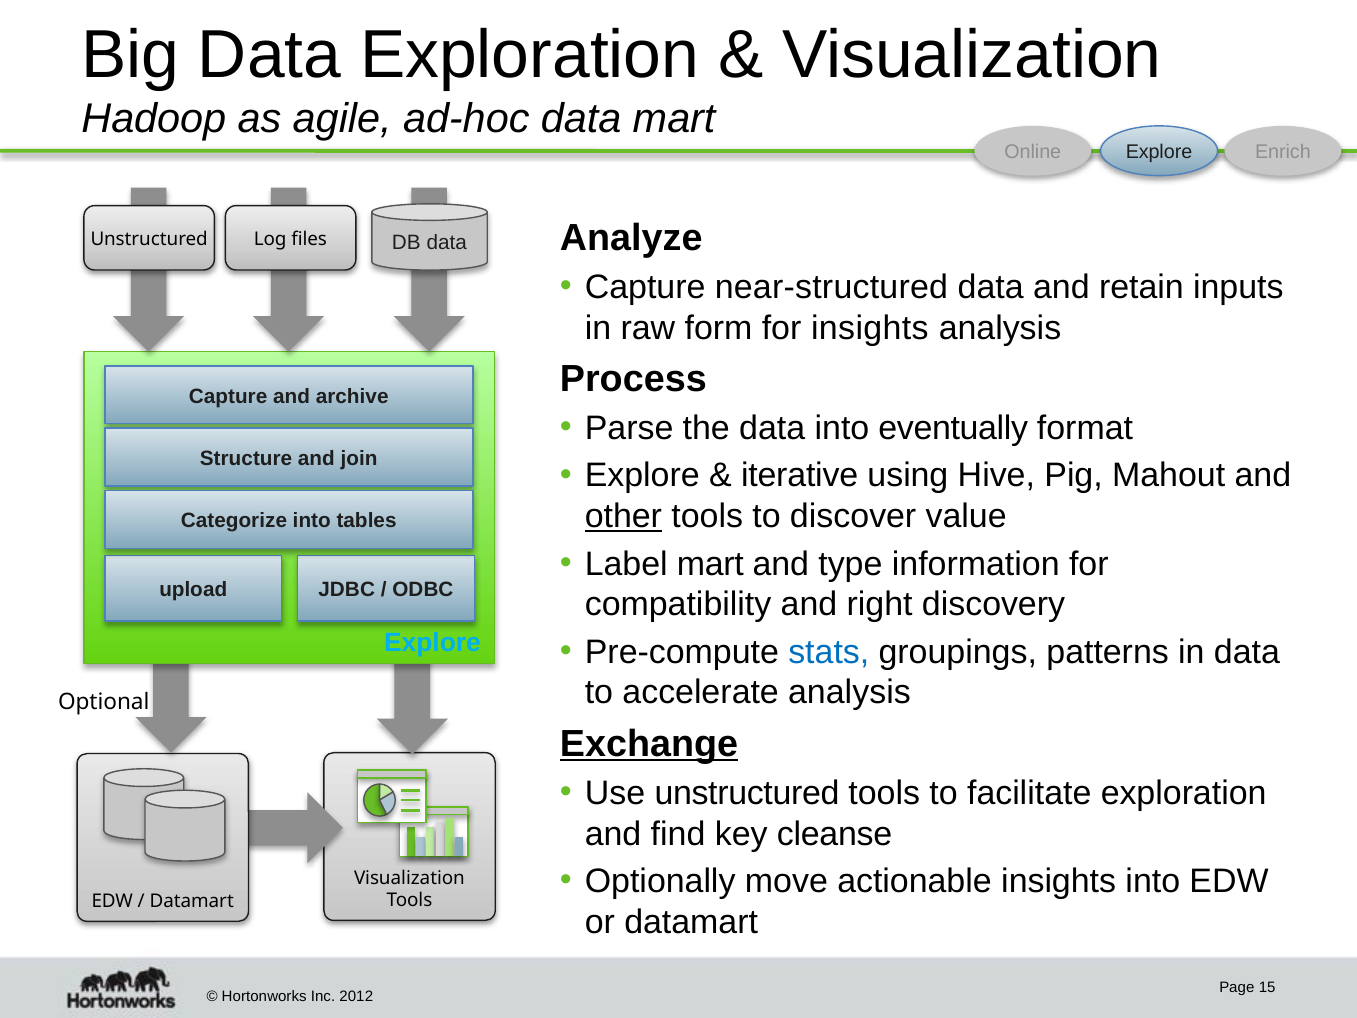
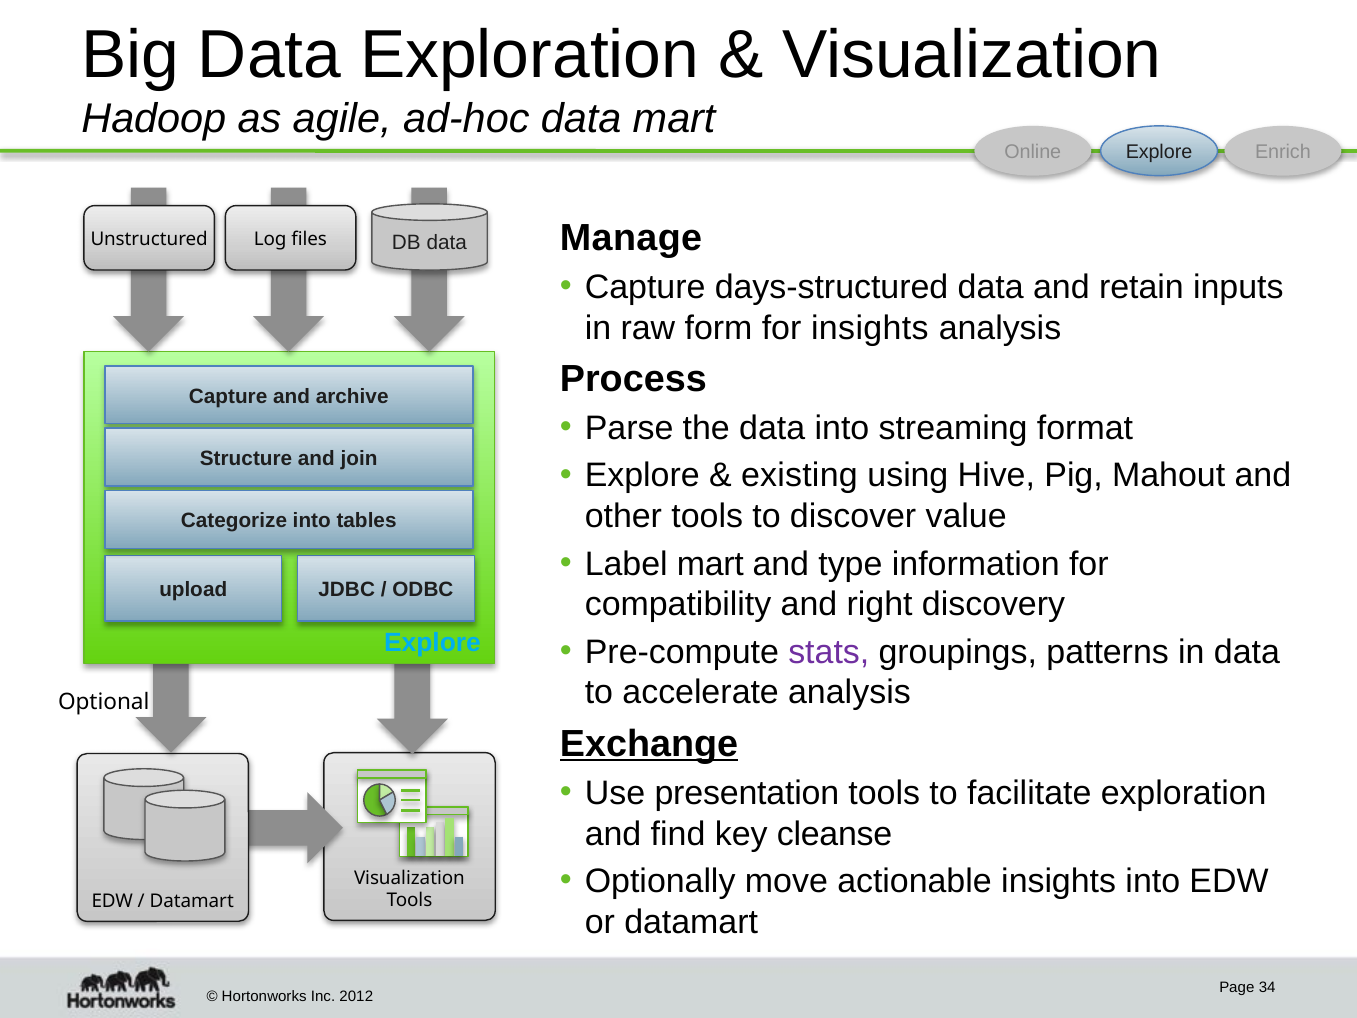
Analyze: Analyze -> Manage
near-structured: near-structured -> days-structured
eventually: eventually -> streaming
iterative: iterative -> existing
other underline: present -> none
stats colour: blue -> purple
Use unstructured: unstructured -> presentation
15: 15 -> 34
